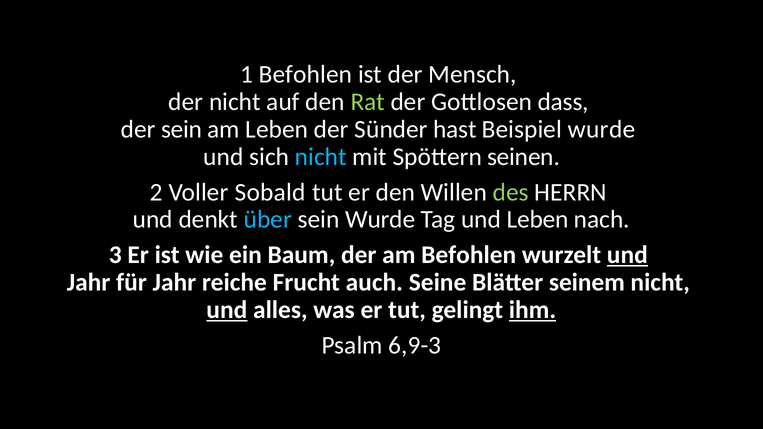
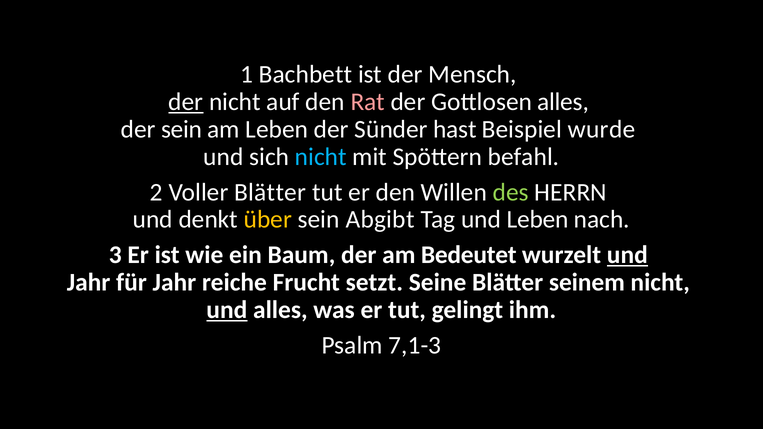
1 Befohlen: Befohlen -> Bachbett
der at (186, 102) underline: none -> present
Rat colour: light green -> pink
Gottlosen dass: dass -> alles
seinen: seinen -> befahl
Voller Sobald: Sobald -> Blätter
über colour: light blue -> yellow
sein Wurde: Wurde -> Abgibt
am Befohlen: Befohlen -> Bedeutet
auch: auch -> setzt
ihm underline: present -> none
6,9-3: 6,9-3 -> 7,1-3
